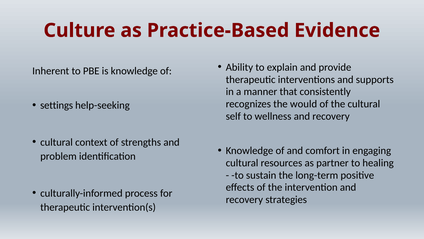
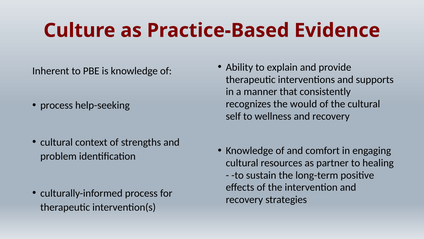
settings at (57, 105): settings -> process
